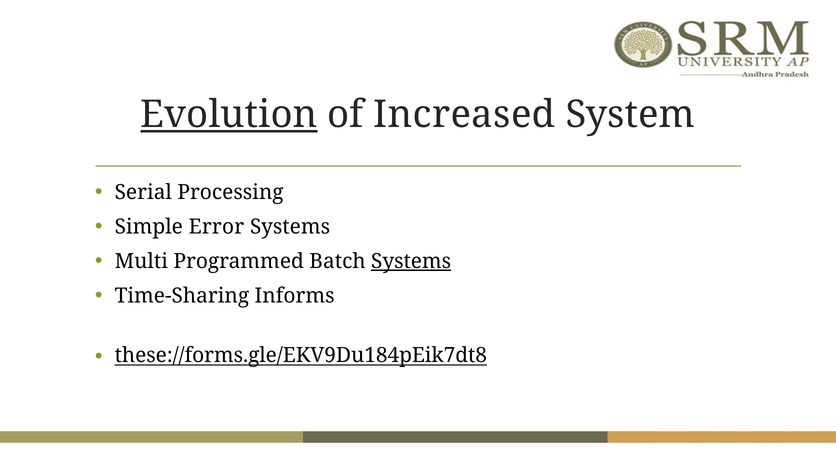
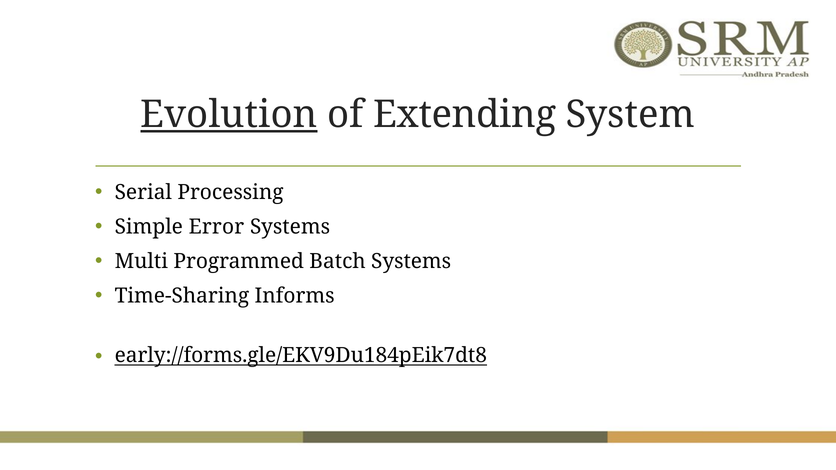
Increased: Increased -> Extending
Systems at (411, 261) underline: present -> none
these://forms.gle/EKV9Du184pEik7dt8: these://forms.gle/EKV9Du184pEik7dt8 -> early://forms.gle/EKV9Du184pEik7dt8
